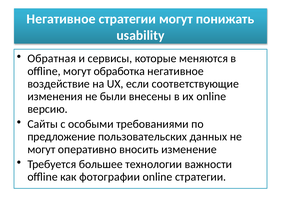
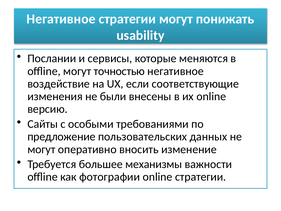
Обратная: Обратная -> Послании
обработка: обработка -> точностью
технологии: технологии -> механизмы
